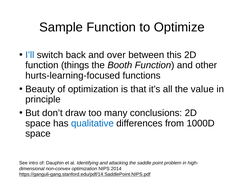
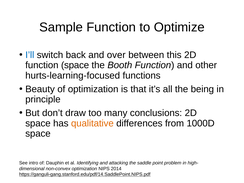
function things: things -> space
value: value -> being
qualitative colour: blue -> orange
